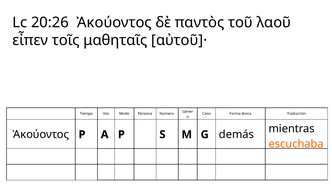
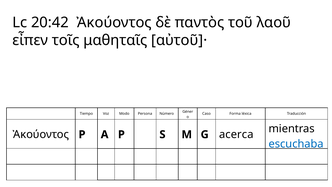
20:26: 20:26 -> 20:42
demás: demás -> acerca
escuchaba colour: orange -> blue
